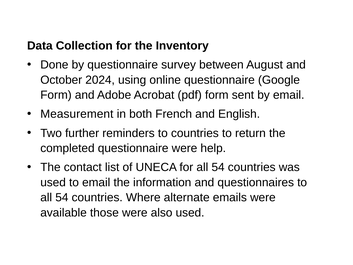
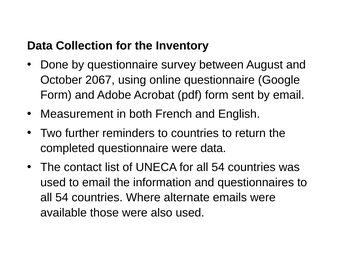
2024: 2024 -> 2067
were help: help -> data
